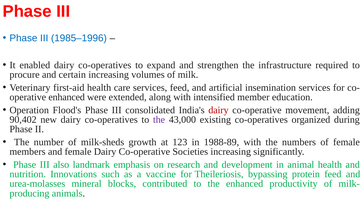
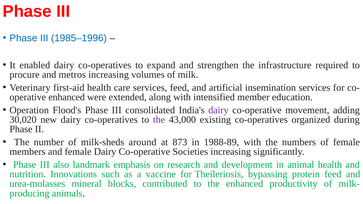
certain: certain -> metros
dairy at (218, 110) colour: red -> purple
90,402: 90,402 -> 30,020
growth: growth -> around
123: 123 -> 873
